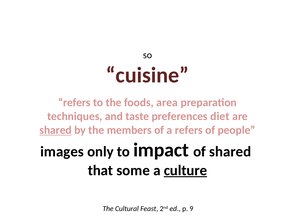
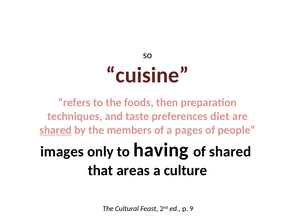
area: area -> then
a refers: refers -> pages
impact: impact -> having
some: some -> areas
culture underline: present -> none
